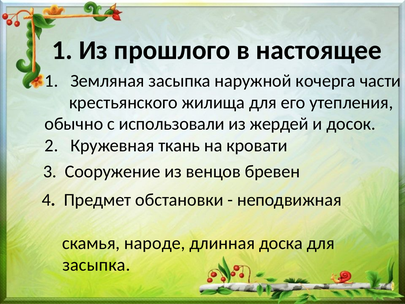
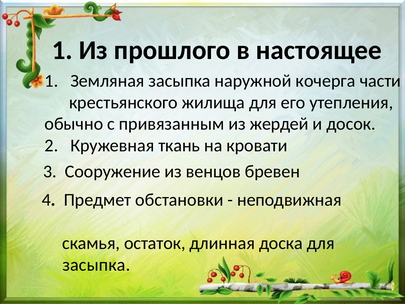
использовали: использовали -> привязанным
народе: народе -> остаток
